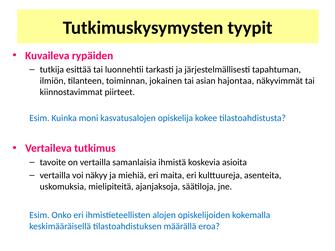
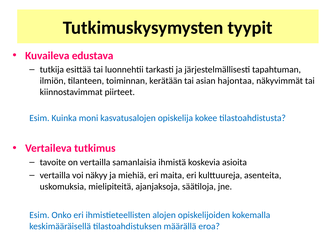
rypäiden: rypäiden -> edustava
jokainen: jokainen -> kerätään
